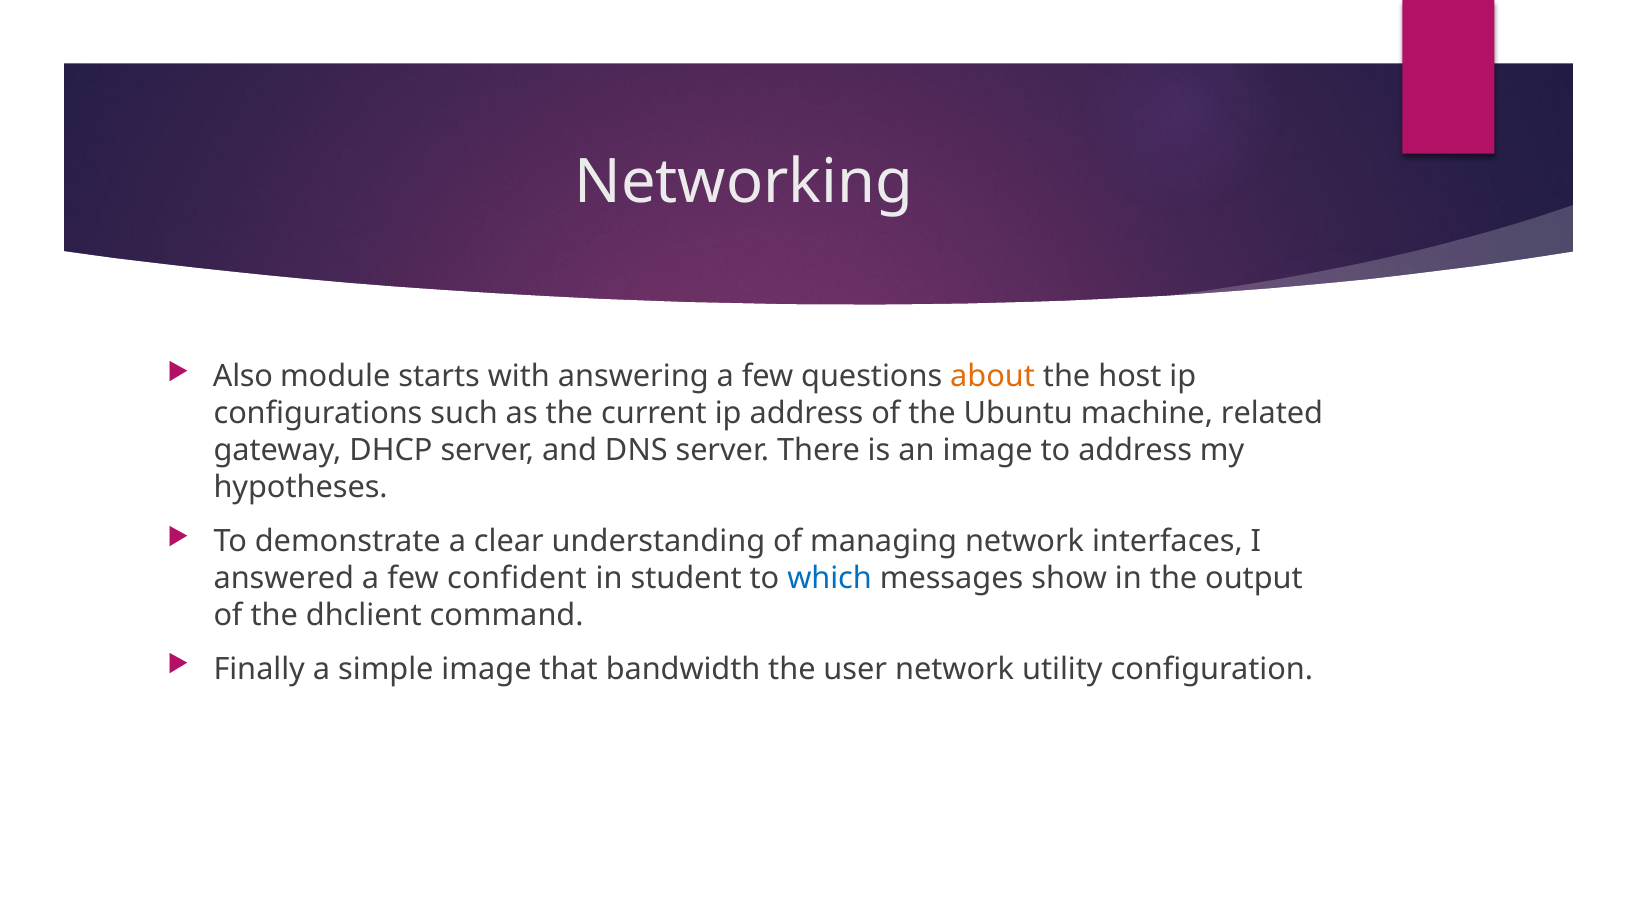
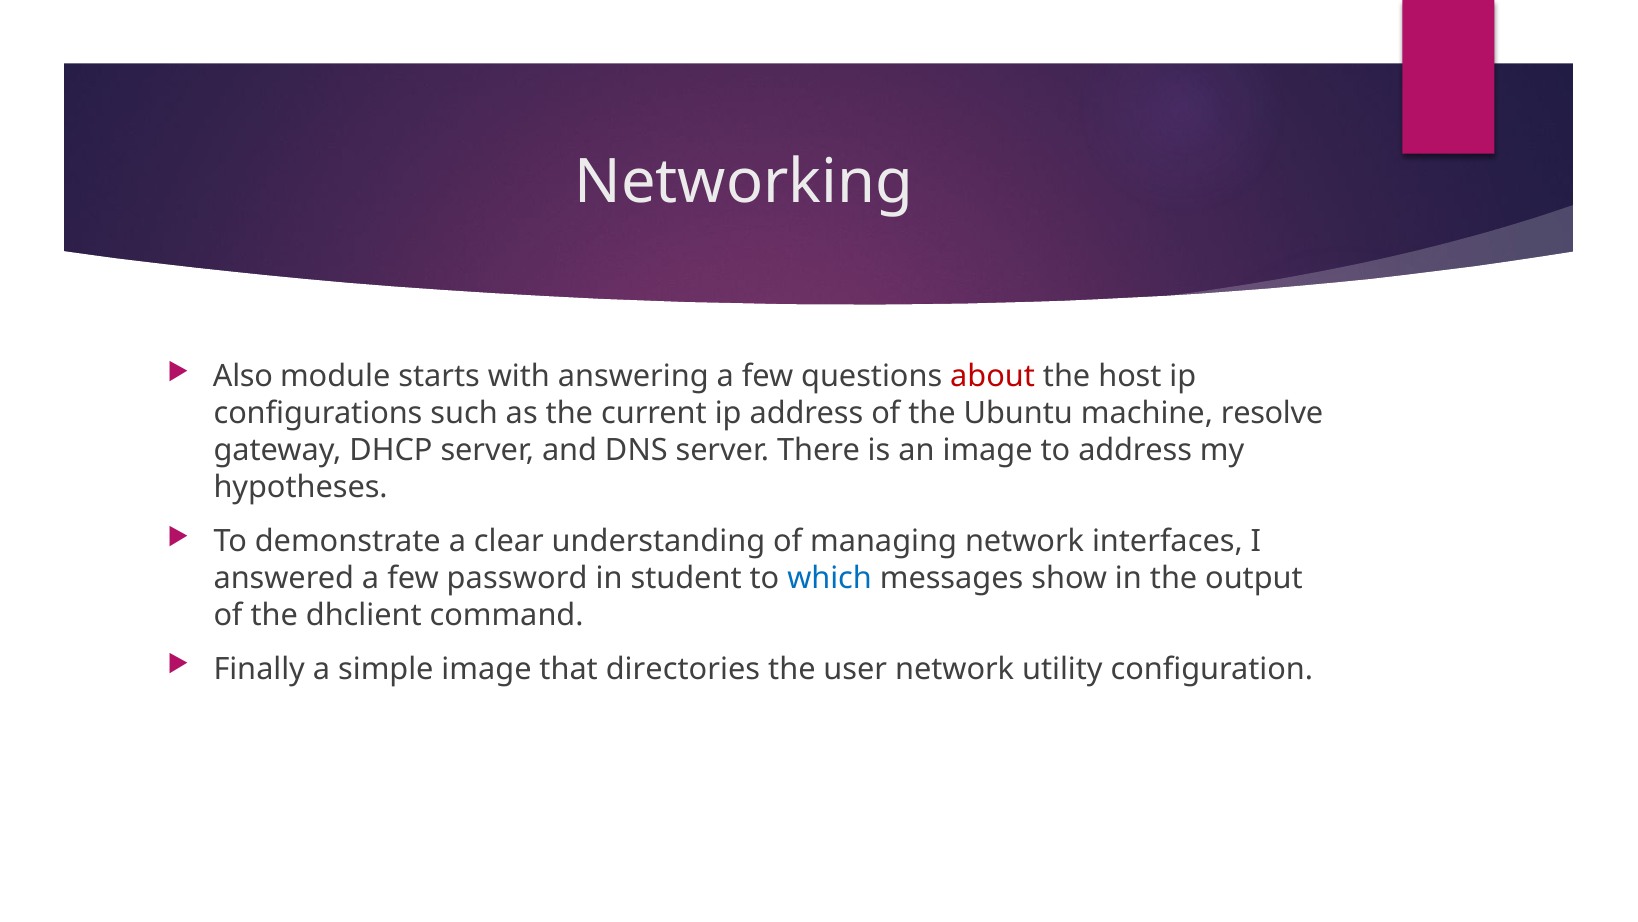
about colour: orange -> red
related: related -> resolve
confident: confident -> password
bandwidth: bandwidth -> directories
